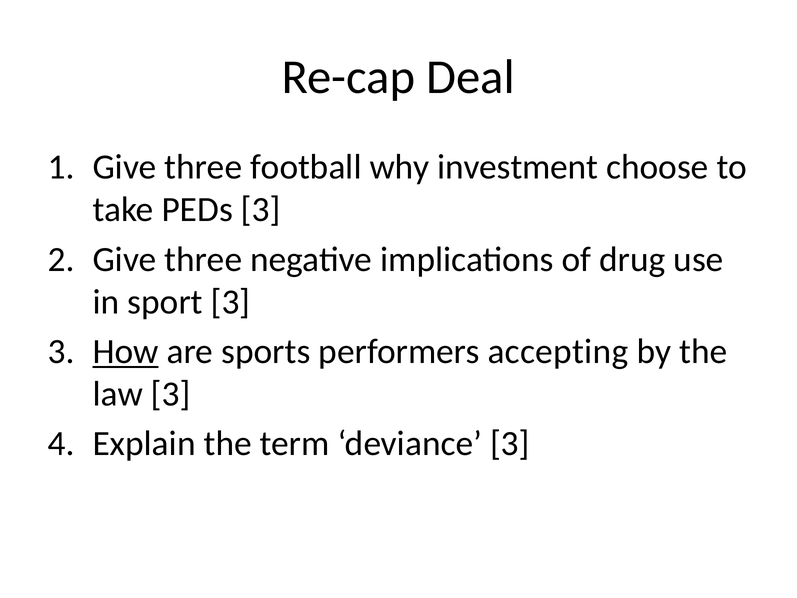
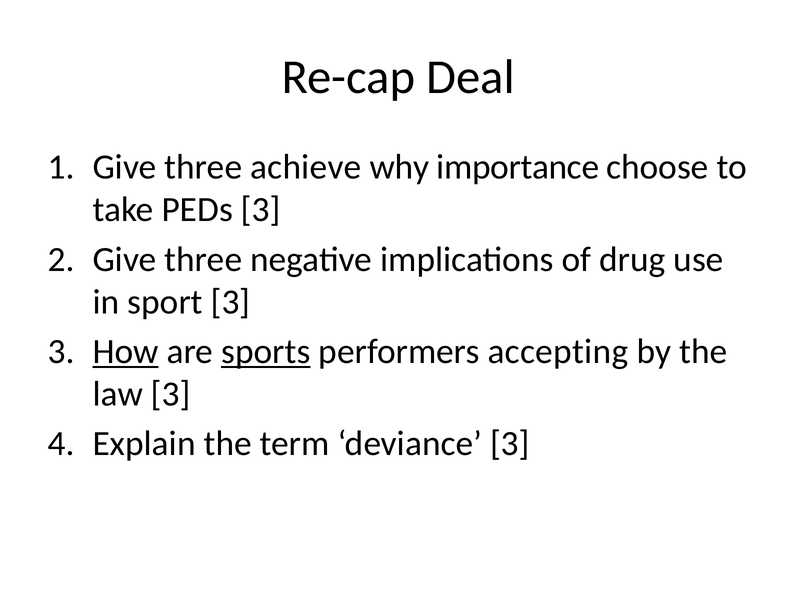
football: football -> achieve
investment: investment -> importance
sports underline: none -> present
